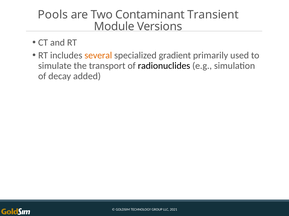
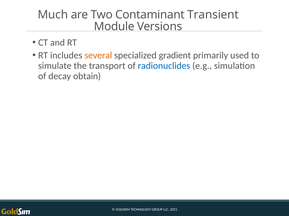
Pools: Pools -> Much
radionuclides colour: black -> blue
added: added -> obtain
